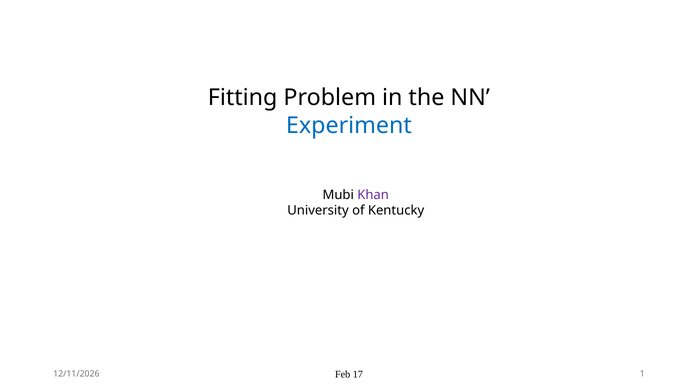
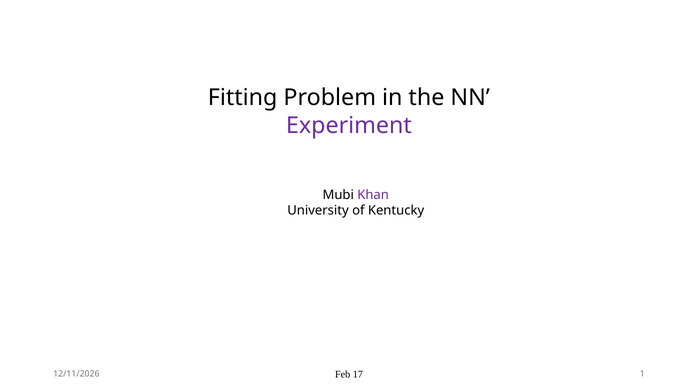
Experiment colour: blue -> purple
